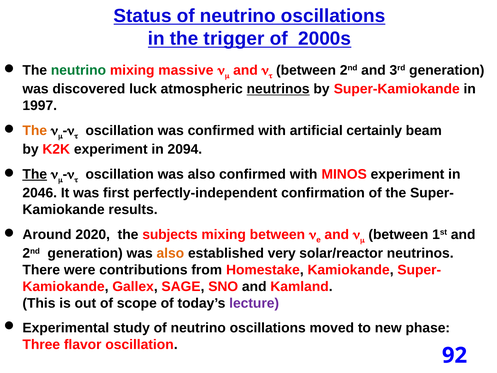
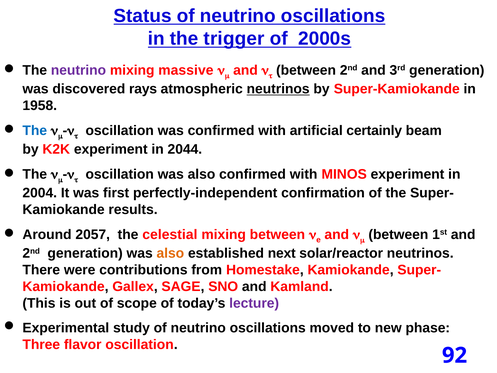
neutrino at (78, 70) colour: green -> purple
luck: luck -> rays
1997: 1997 -> 1958
The at (35, 130) colour: orange -> blue
2094: 2094 -> 2044
The at (35, 174) underline: present -> none
2046: 2046 -> 2004
2020: 2020 -> 2057
subjects: subjects -> celestial
very: very -> next
